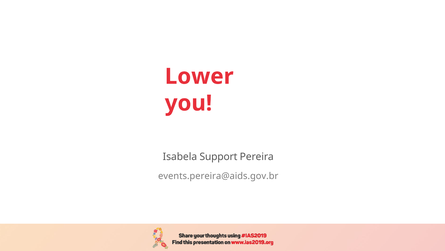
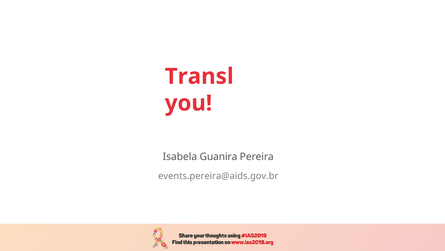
Lower: Lower -> Transl
Support: Support -> Guanira
